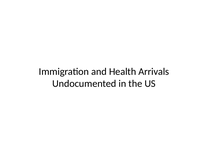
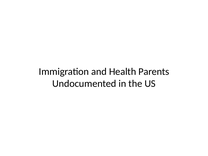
Arrivals: Arrivals -> Parents
